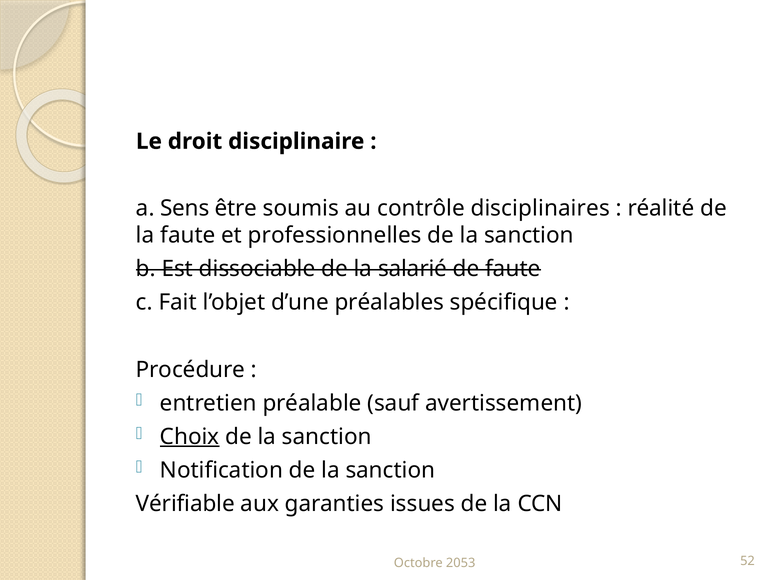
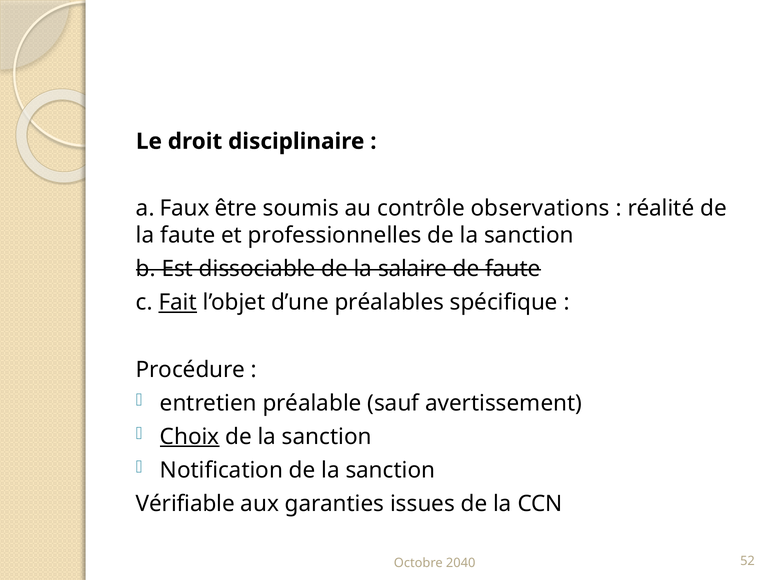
Sens: Sens -> Faux
disciplinaires: disciplinaires -> observations
salarié: salarié -> salaire
Fait underline: none -> present
2053: 2053 -> 2040
